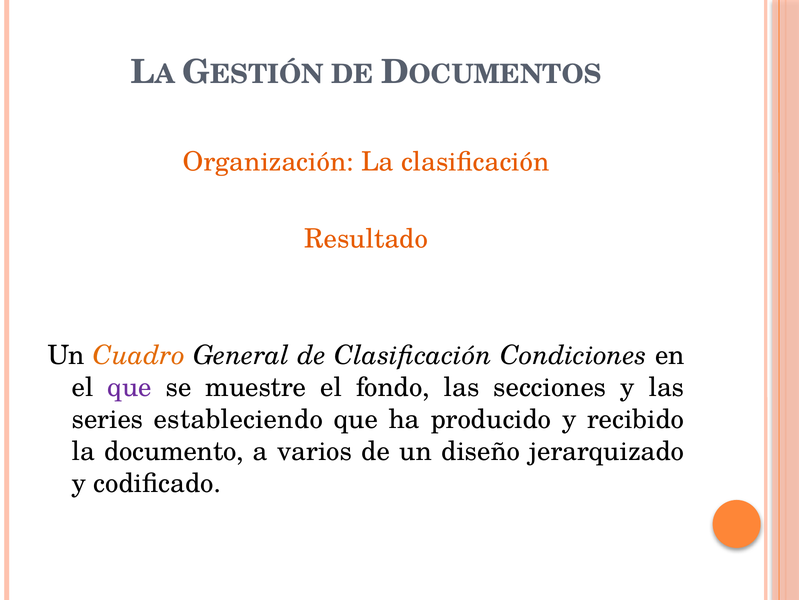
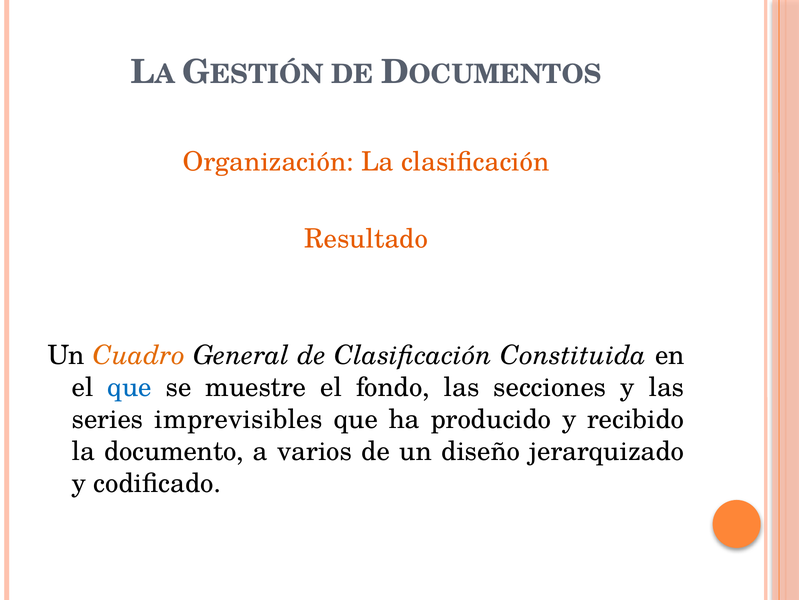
Condiciones: Condiciones -> Constituida
que at (130, 387) colour: purple -> blue
estableciendo: estableciendo -> imprevisibles
